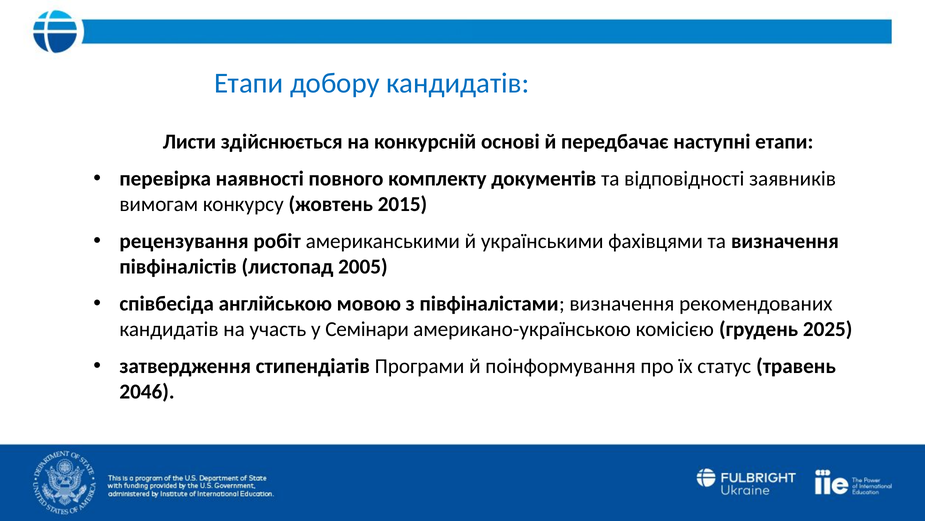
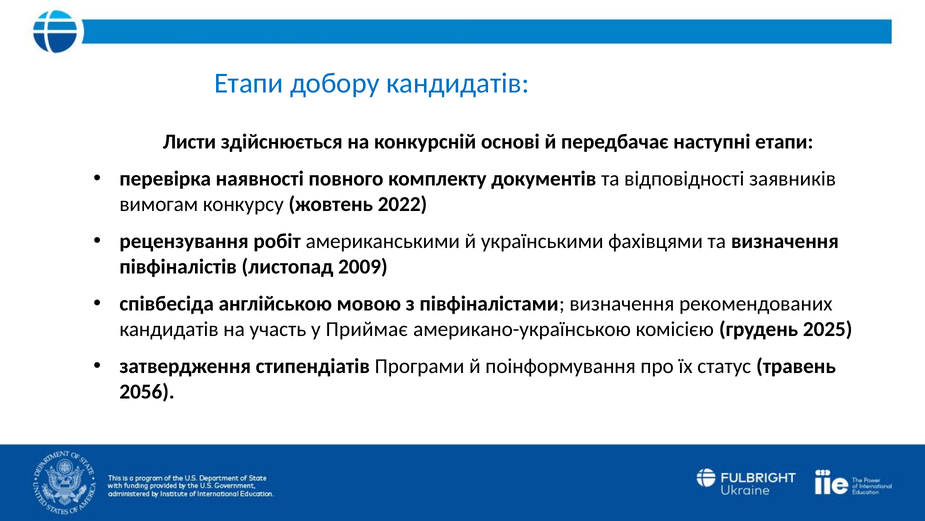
2015: 2015 -> 2022
2005: 2005 -> 2009
Семінари: Семінари -> Приймає
2046: 2046 -> 2056
